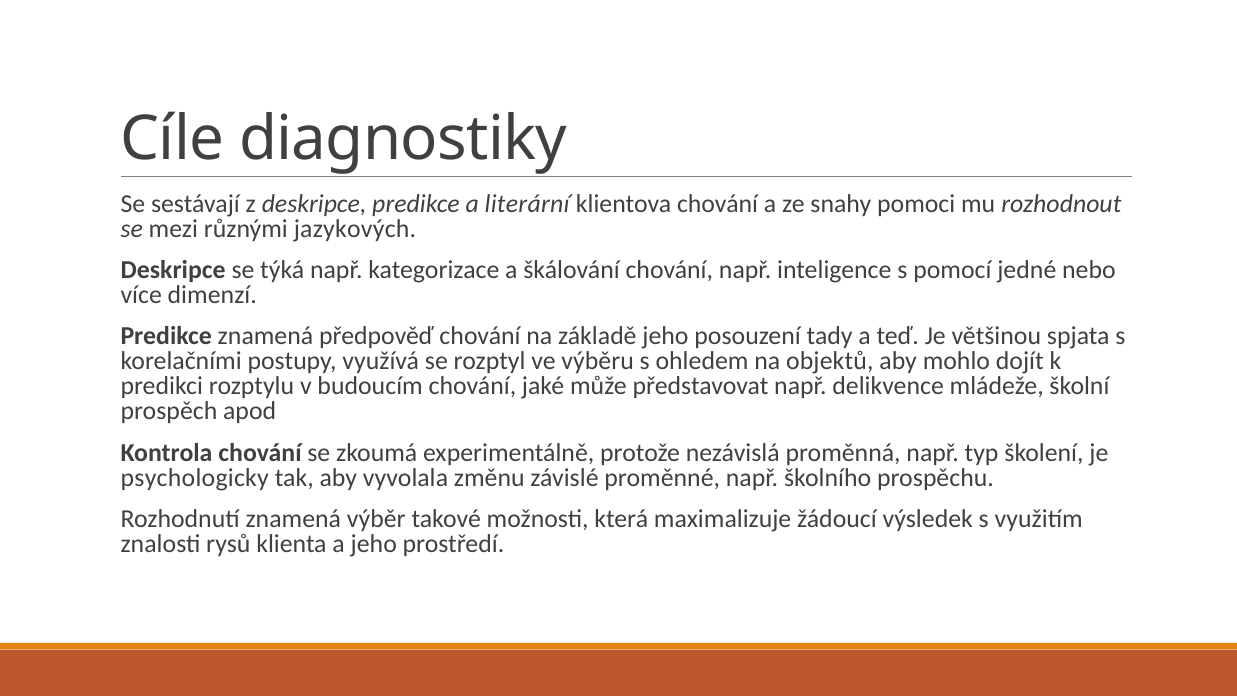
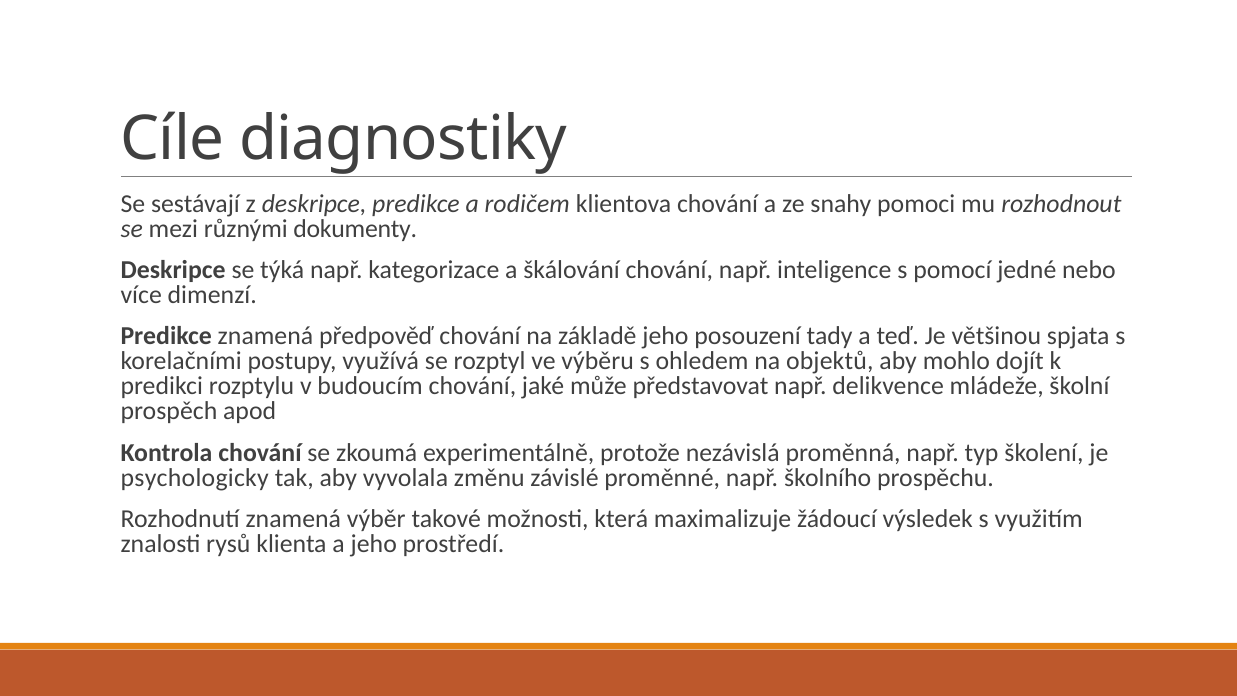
literární: literární -> rodičem
jazykových: jazykových -> dokumenty
